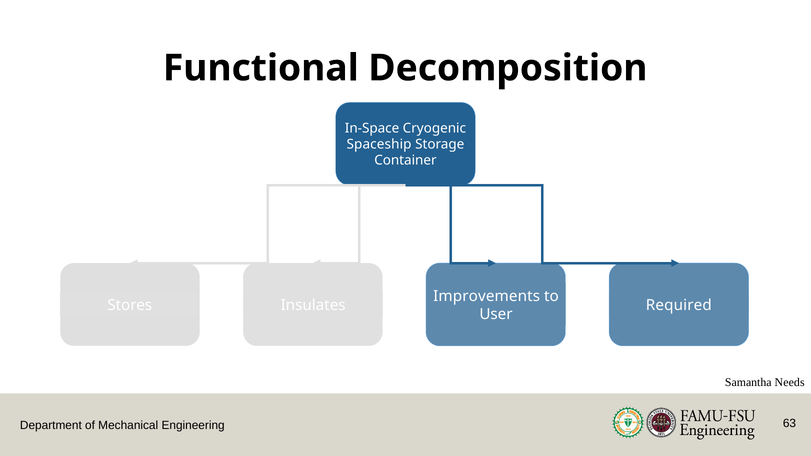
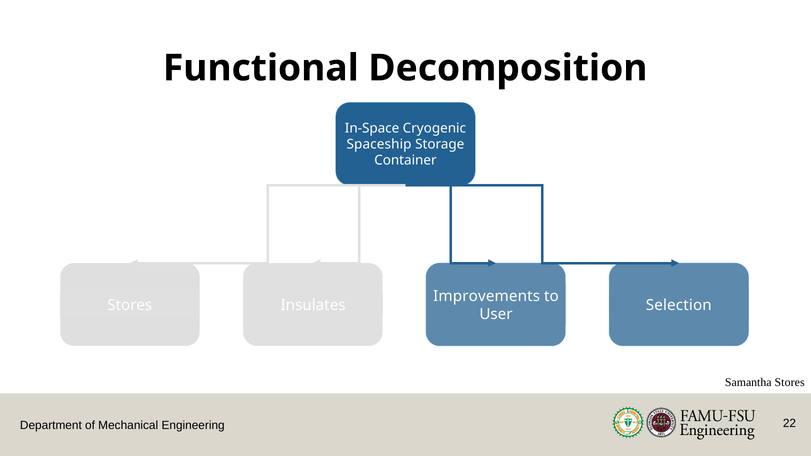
Required: Required -> Selection
Samantha Needs: Needs -> Stores
63: 63 -> 22
